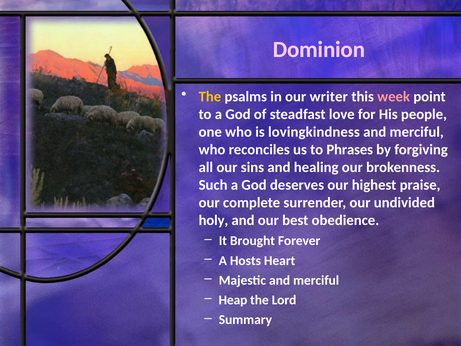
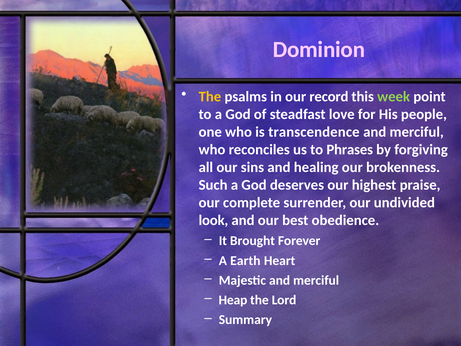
writer: writer -> record
week colour: pink -> light green
lovingkindness: lovingkindness -> transcendence
holy: holy -> look
Hosts: Hosts -> Earth
